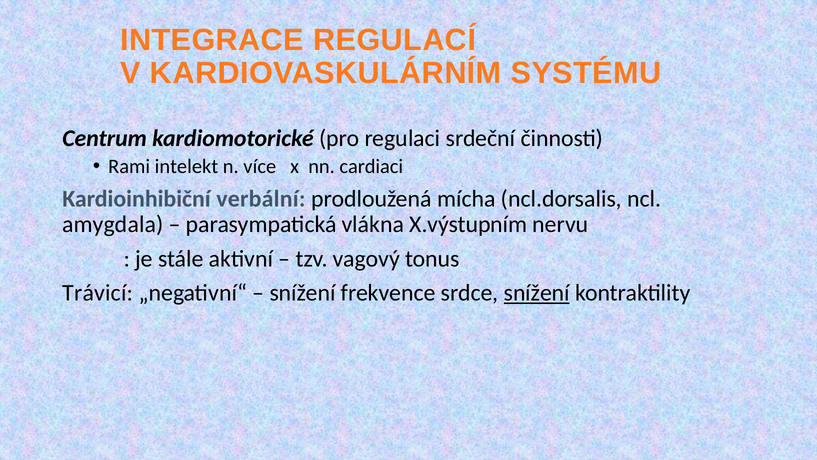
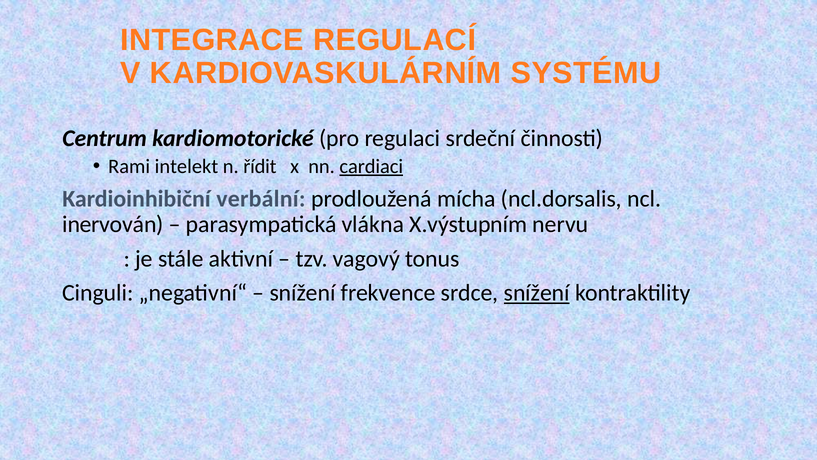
více: více -> řídit
cardiaci underline: none -> present
amygdala: amygdala -> inervován
Trávicí: Trávicí -> Cinguli
